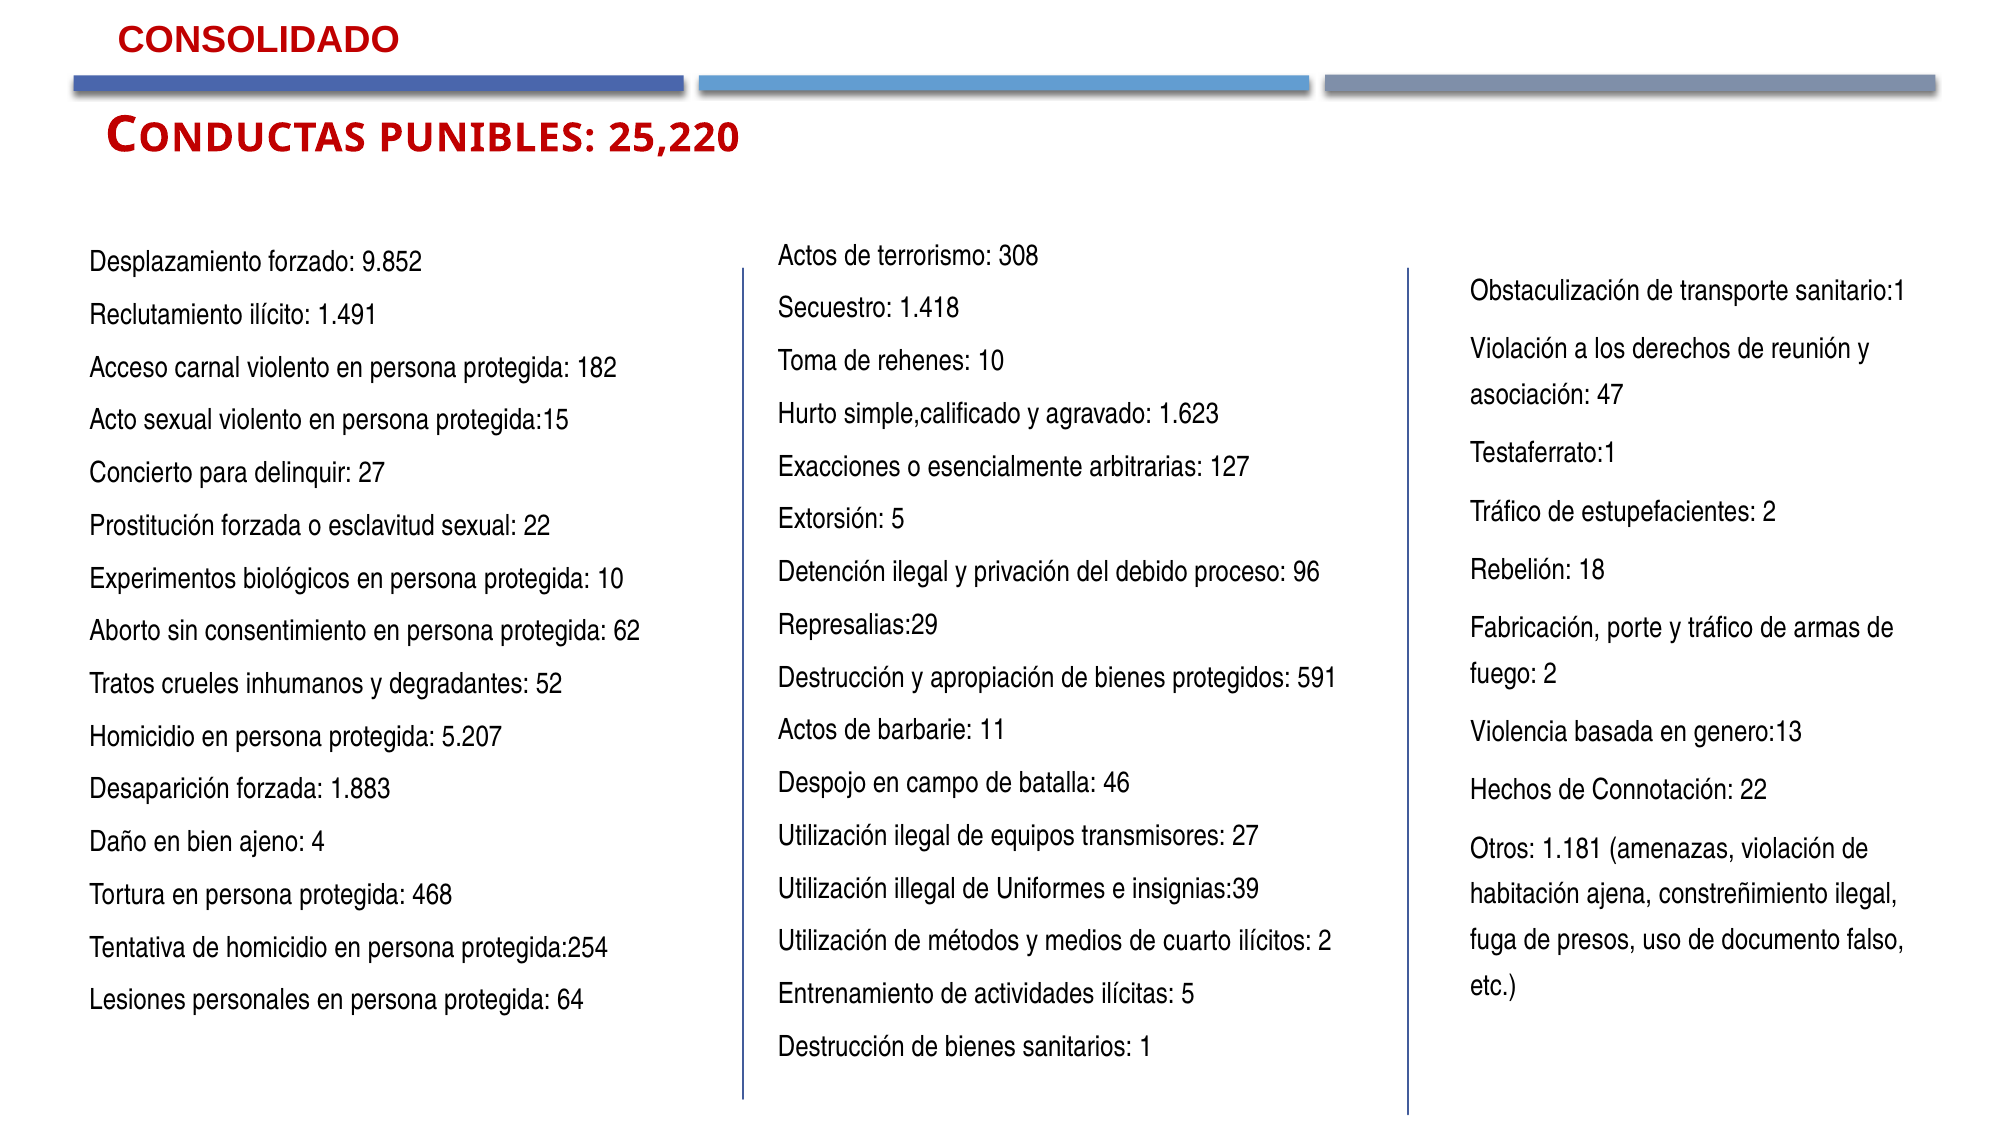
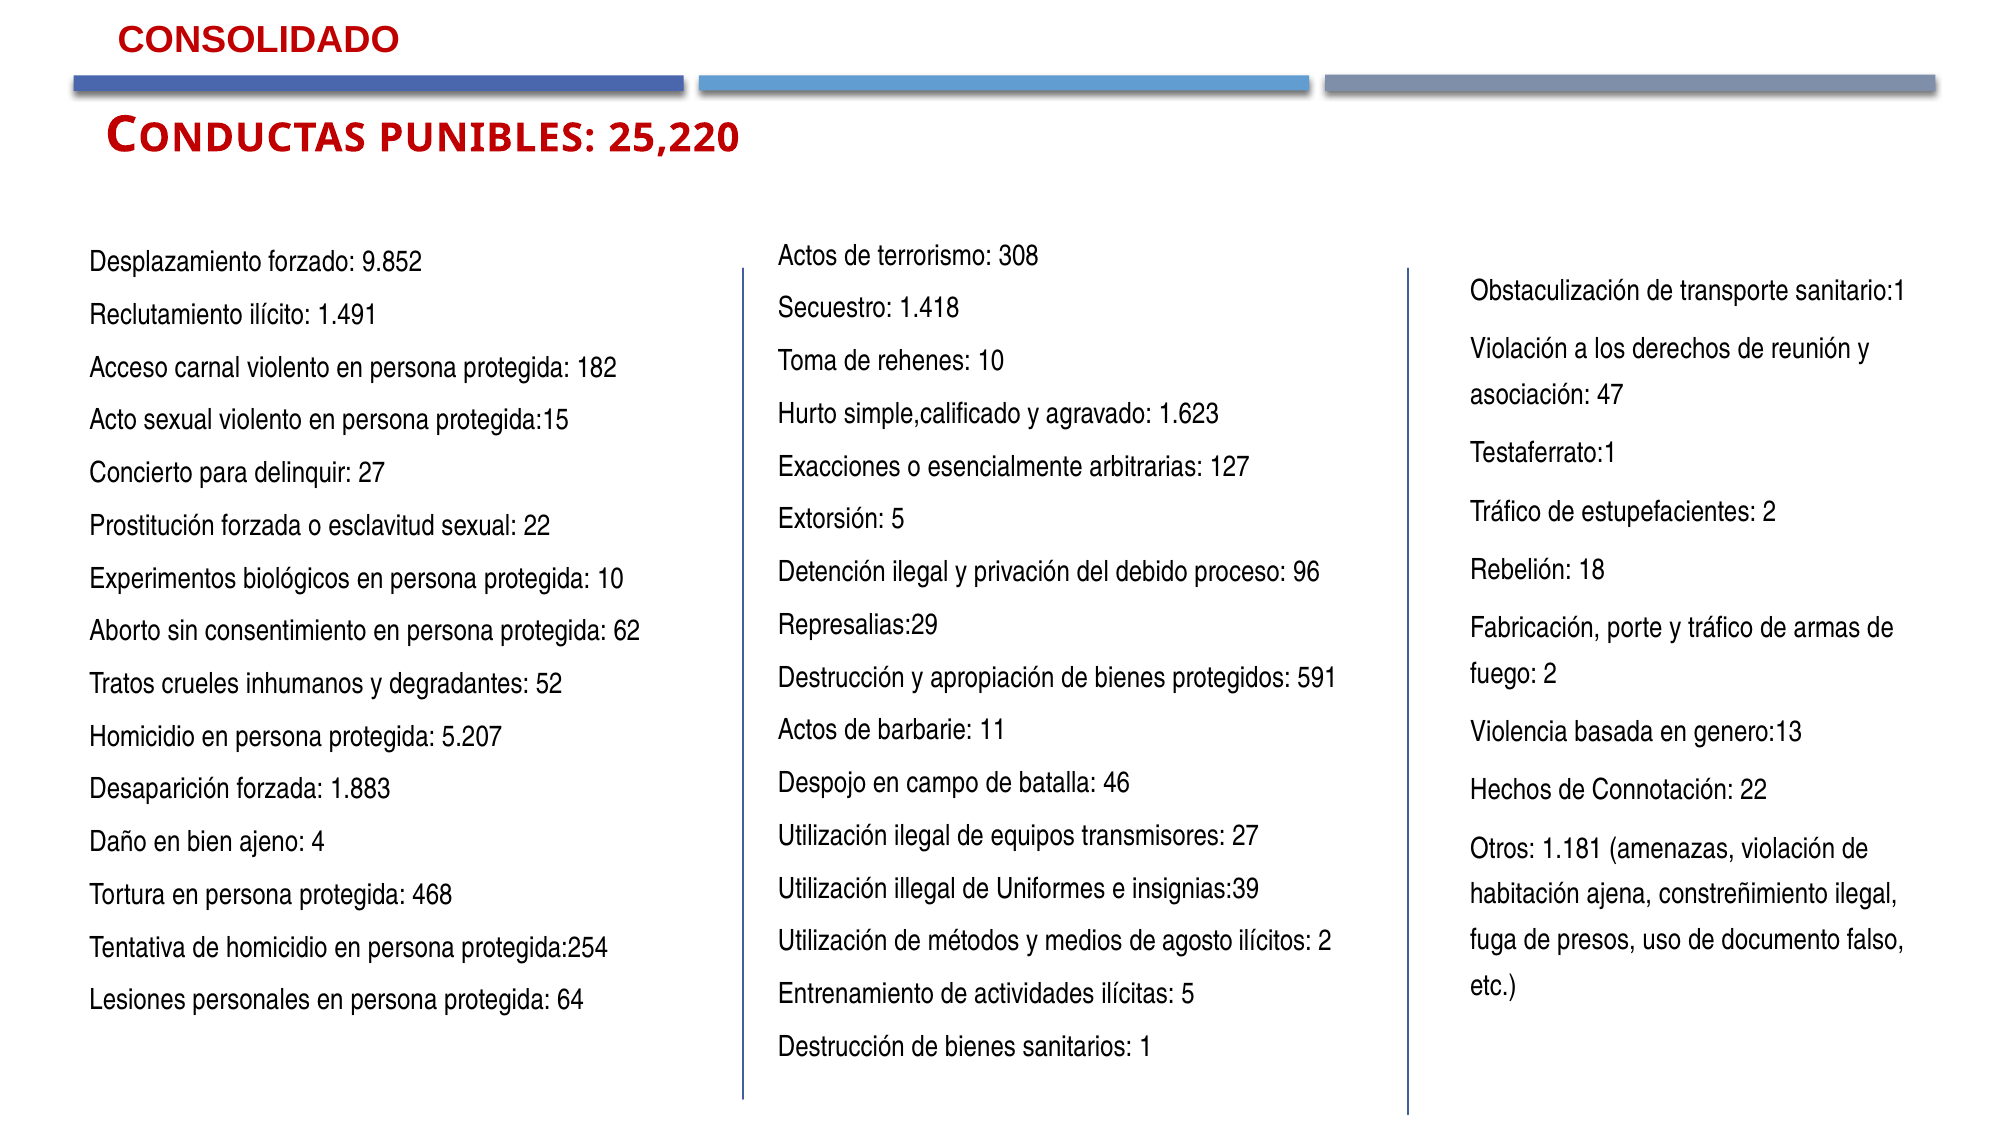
cuarto: cuarto -> agosto
